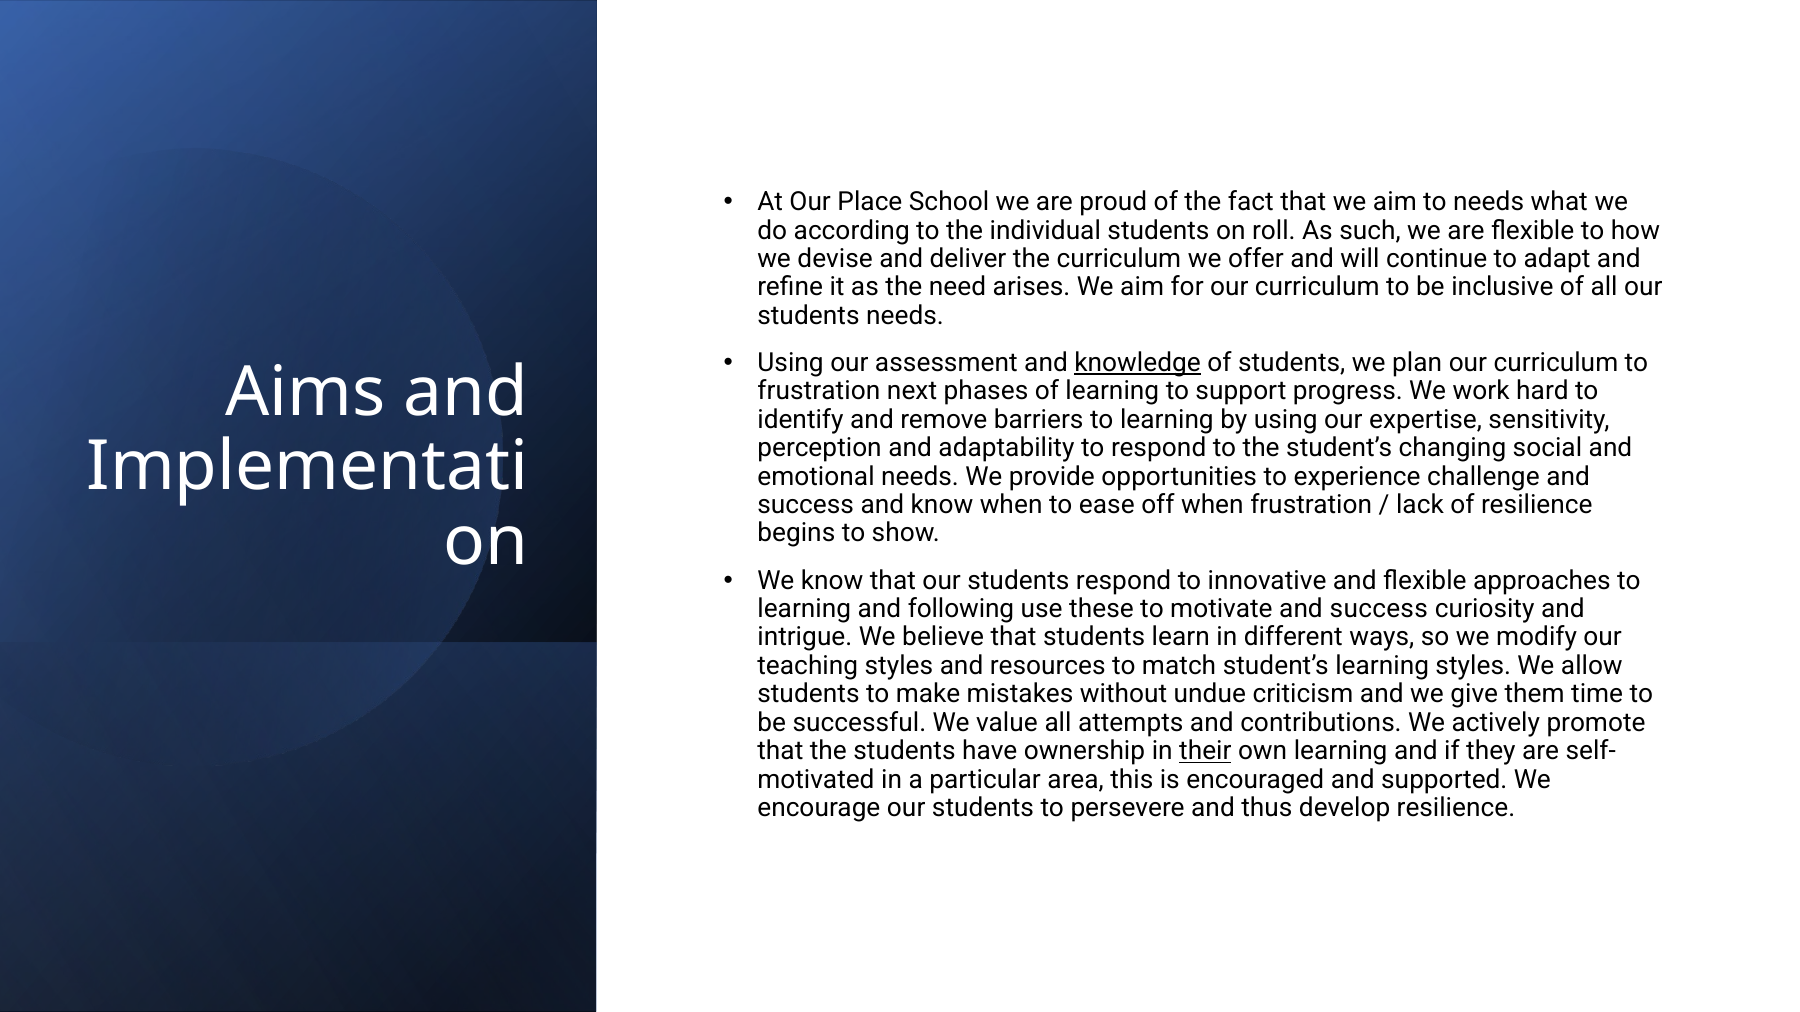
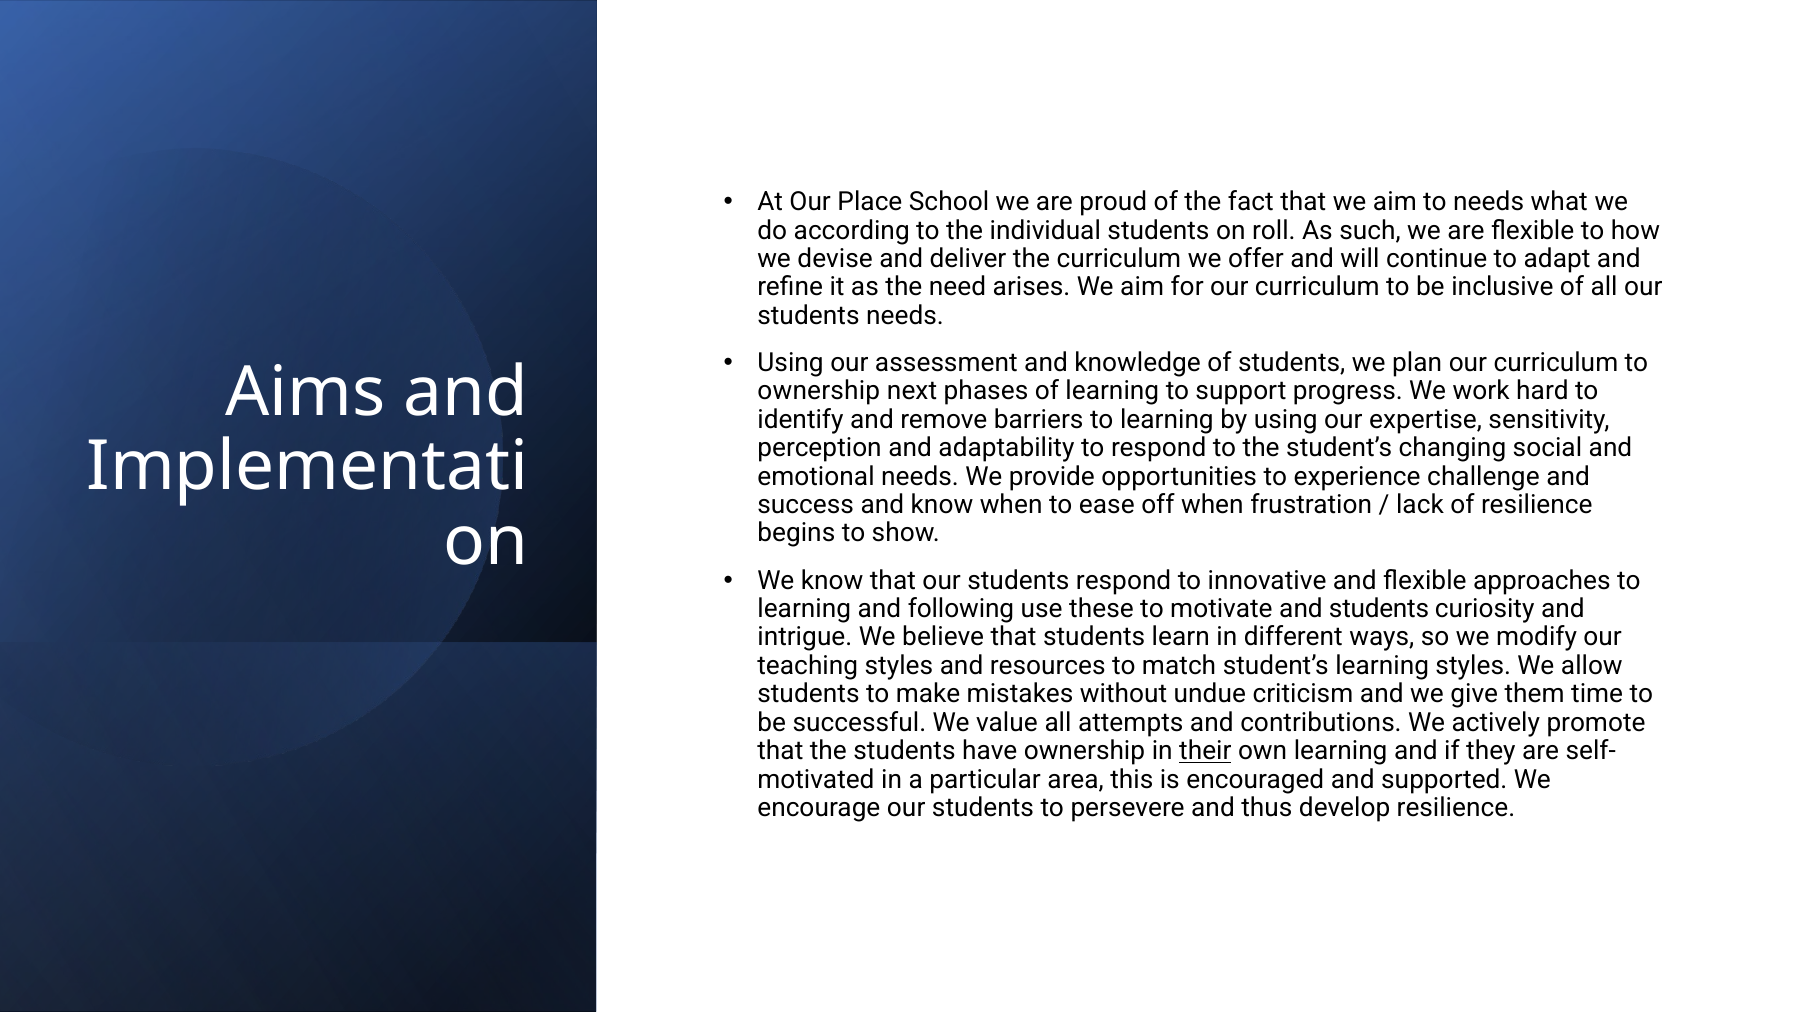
knowledge underline: present -> none
frustration at (819, 391): frustration -> ownership
motivate and success: success -> students
